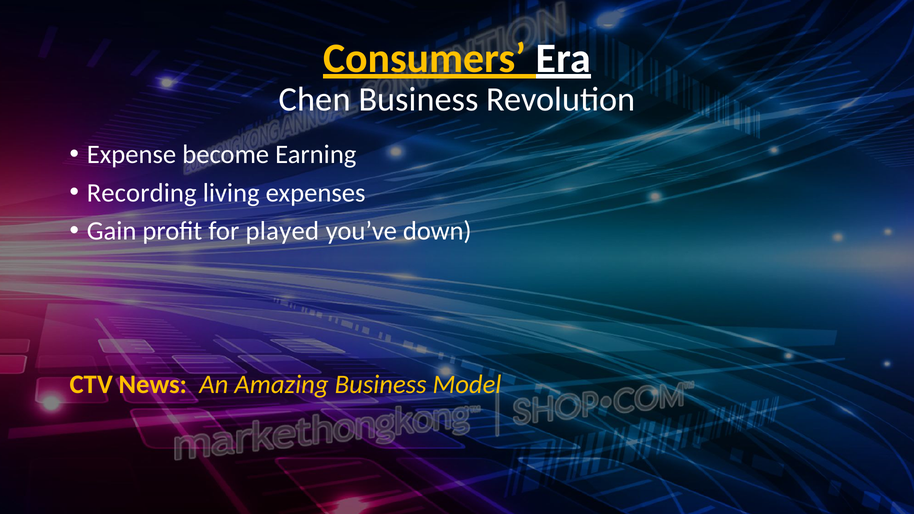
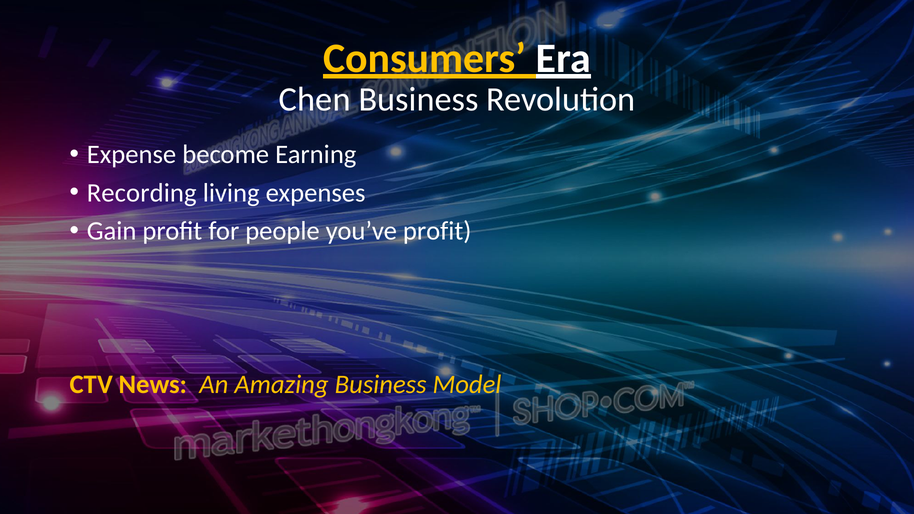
played: played -> people
you’ve down: down -> profit
